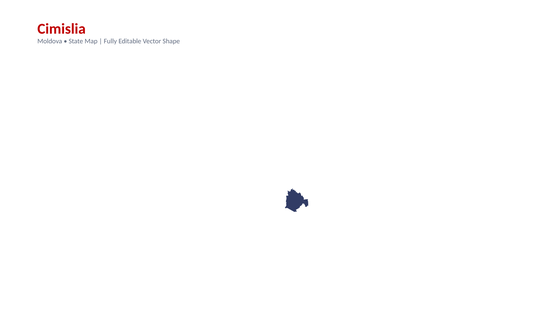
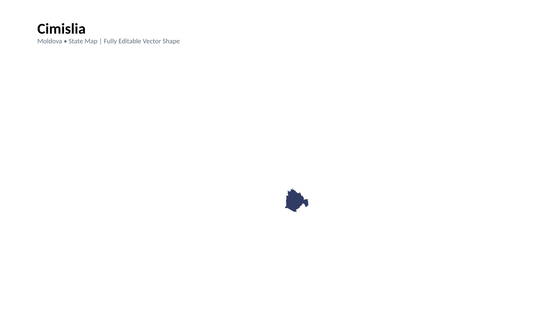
Cimislia colour: red -> black
